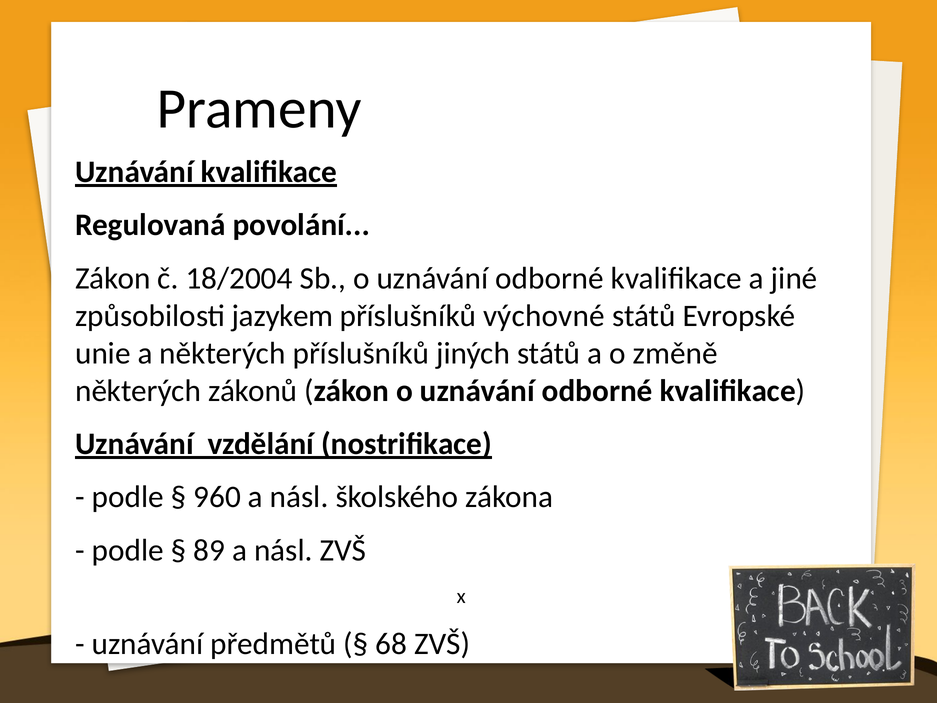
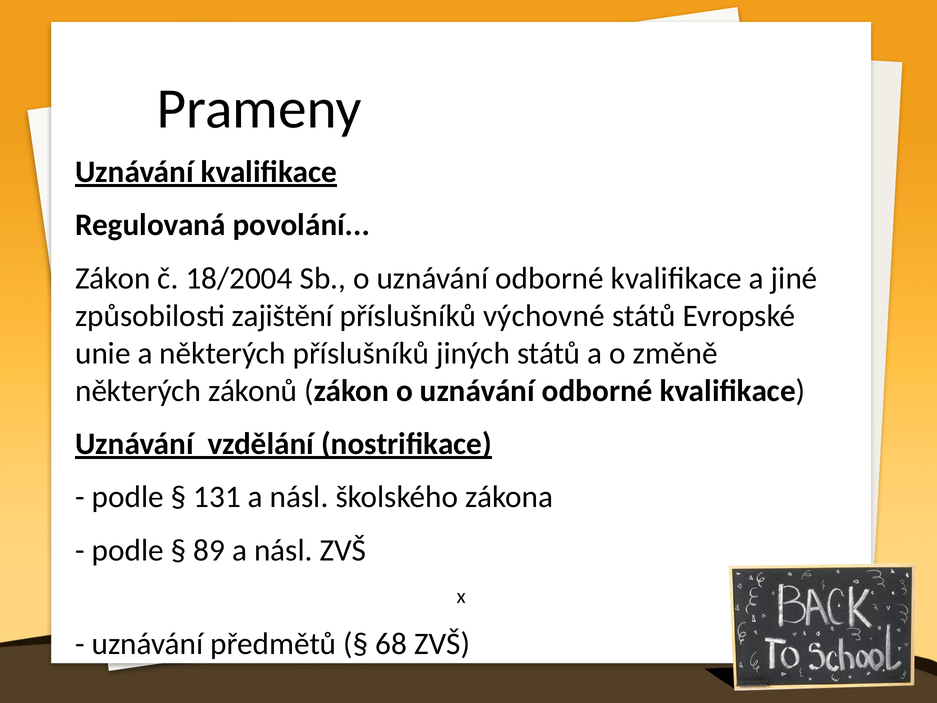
jazykem: jazykem -> zajištění
960: 960 -> 131
